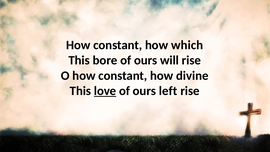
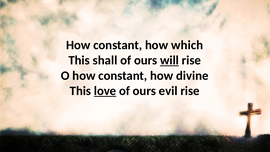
bore: bore -> shall
will underline: none -> present
left: left -> evil
